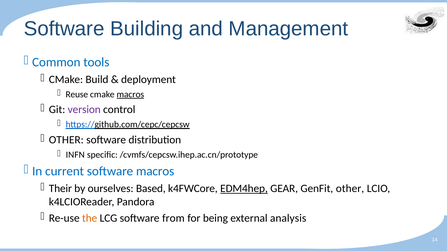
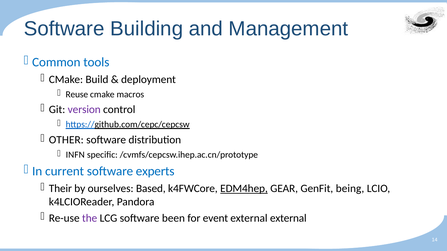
macros at (130, 95) underline: present -> none
software macros: macros -> experts
GenFit other: other -> being
the colour: orange -> purple
from: from -> been
being: being -> event
external analysis: analysis -> external
